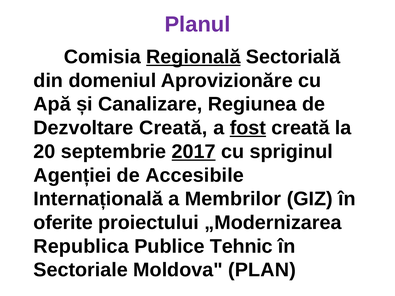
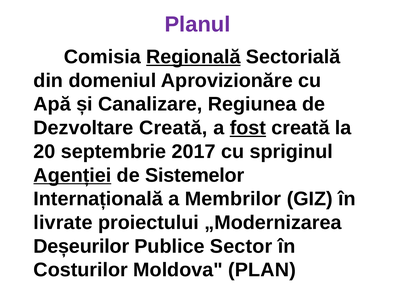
2017 underline: present -> none
Agenției underline: none -> present
Accesibile: Accesibile -> Sistemelor
oferite: oferite -> livrate
Republica: Republica -> Deșeurilor
Tehnic: Tehnic -> Sector
Sectoriale: Sectoriale -> Costurilor
